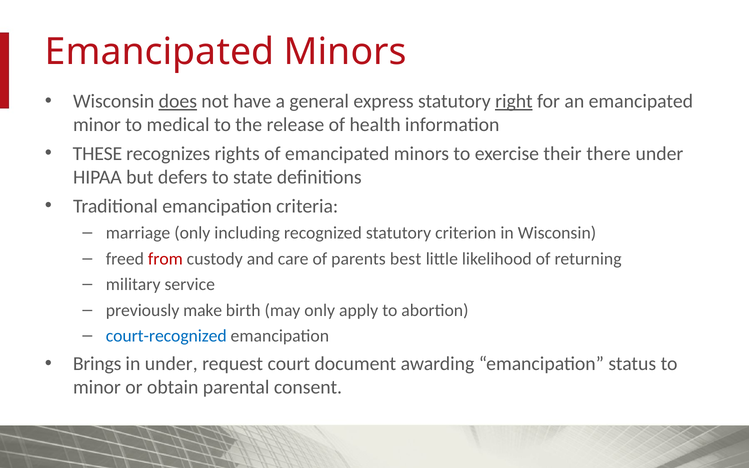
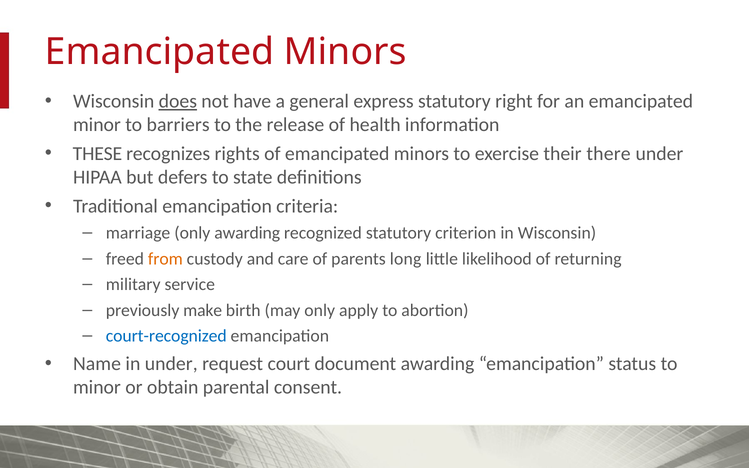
right underline: present -> none
medical: medical -> barriers
only including: including -> awarding
from colour: red -> orange
best: best -> long
Brings: Brings -> Name
